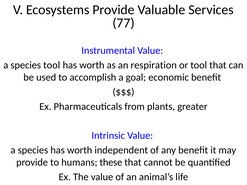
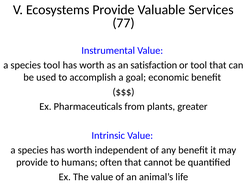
respiration: respiration -> satisfaction
these: these -> often
